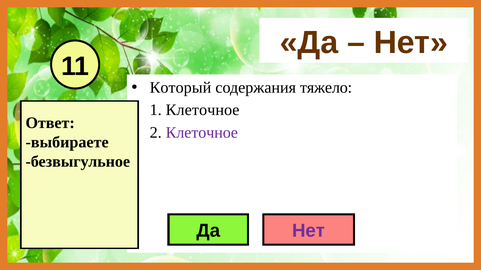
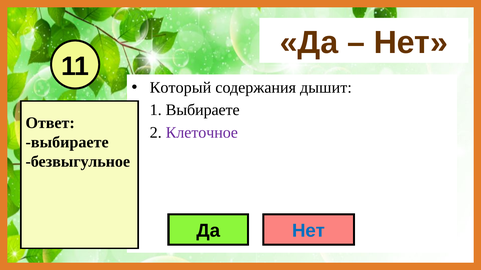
тяжело: тяжело -> дышит
1 Клеточное: Клеточное -> Выбираете
Нет at (309, 231) colour: purple -> blue
